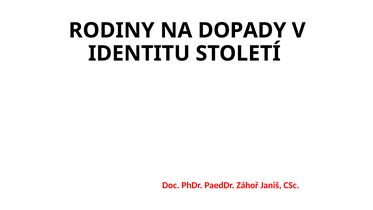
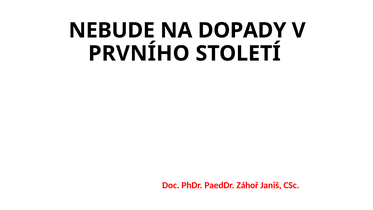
RODINY: RODINY -> NEBUDE
IDENTITU: IDENTITU -> PRVNÍHO
